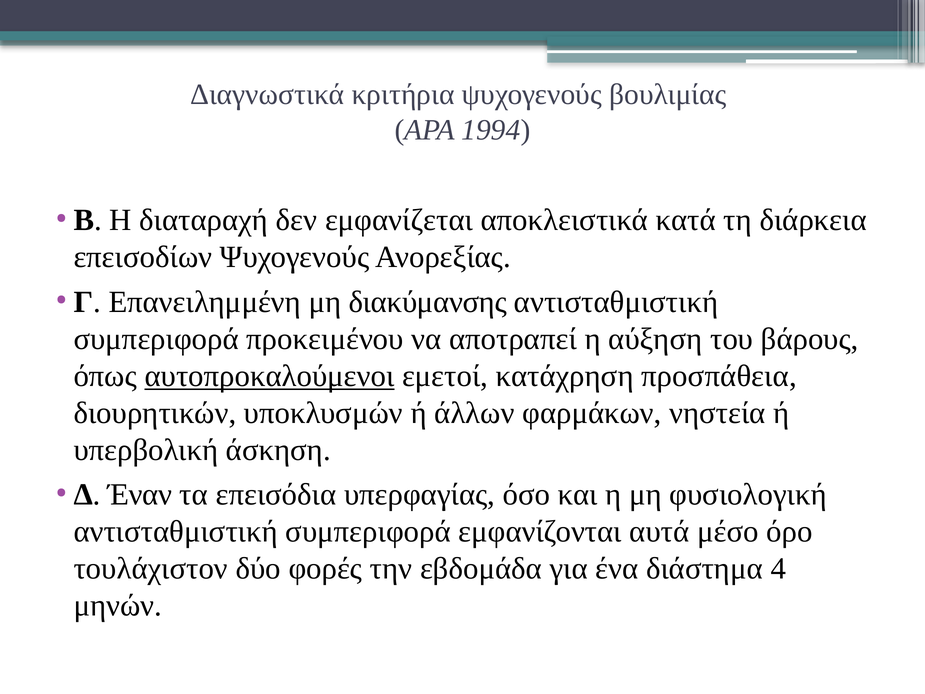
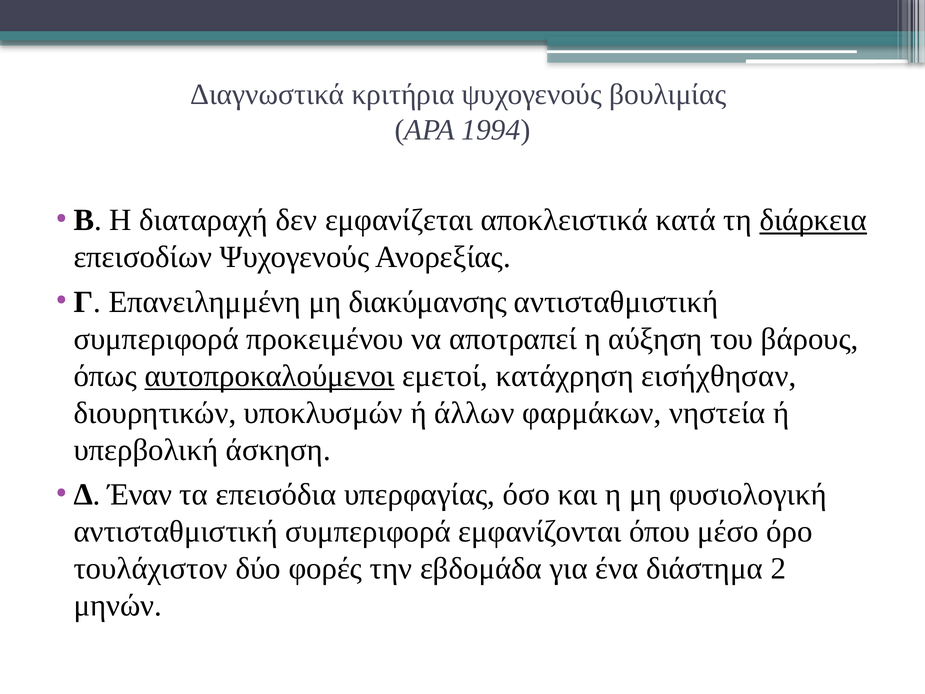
διάρκεια underline: none -> present
προσπάθεια: προσπάθεια -> εισήχθησαν
αυτά: αυτά -> όπου
4: 4 -> 2
